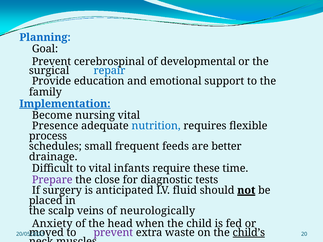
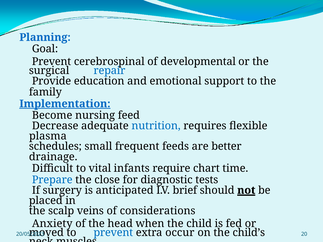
nursing vital: vital -> feed
Presence: Presence -> Decrease
process: process -> plasma
these: these -> chart
Prepare colour: purple -> blue
fluid: fluid -> brief
neurologically: neurologically -> considerations
prevent at (113, 233) colour: purple -> blue
waste: waste -> occur
child’s underline: present -> none
